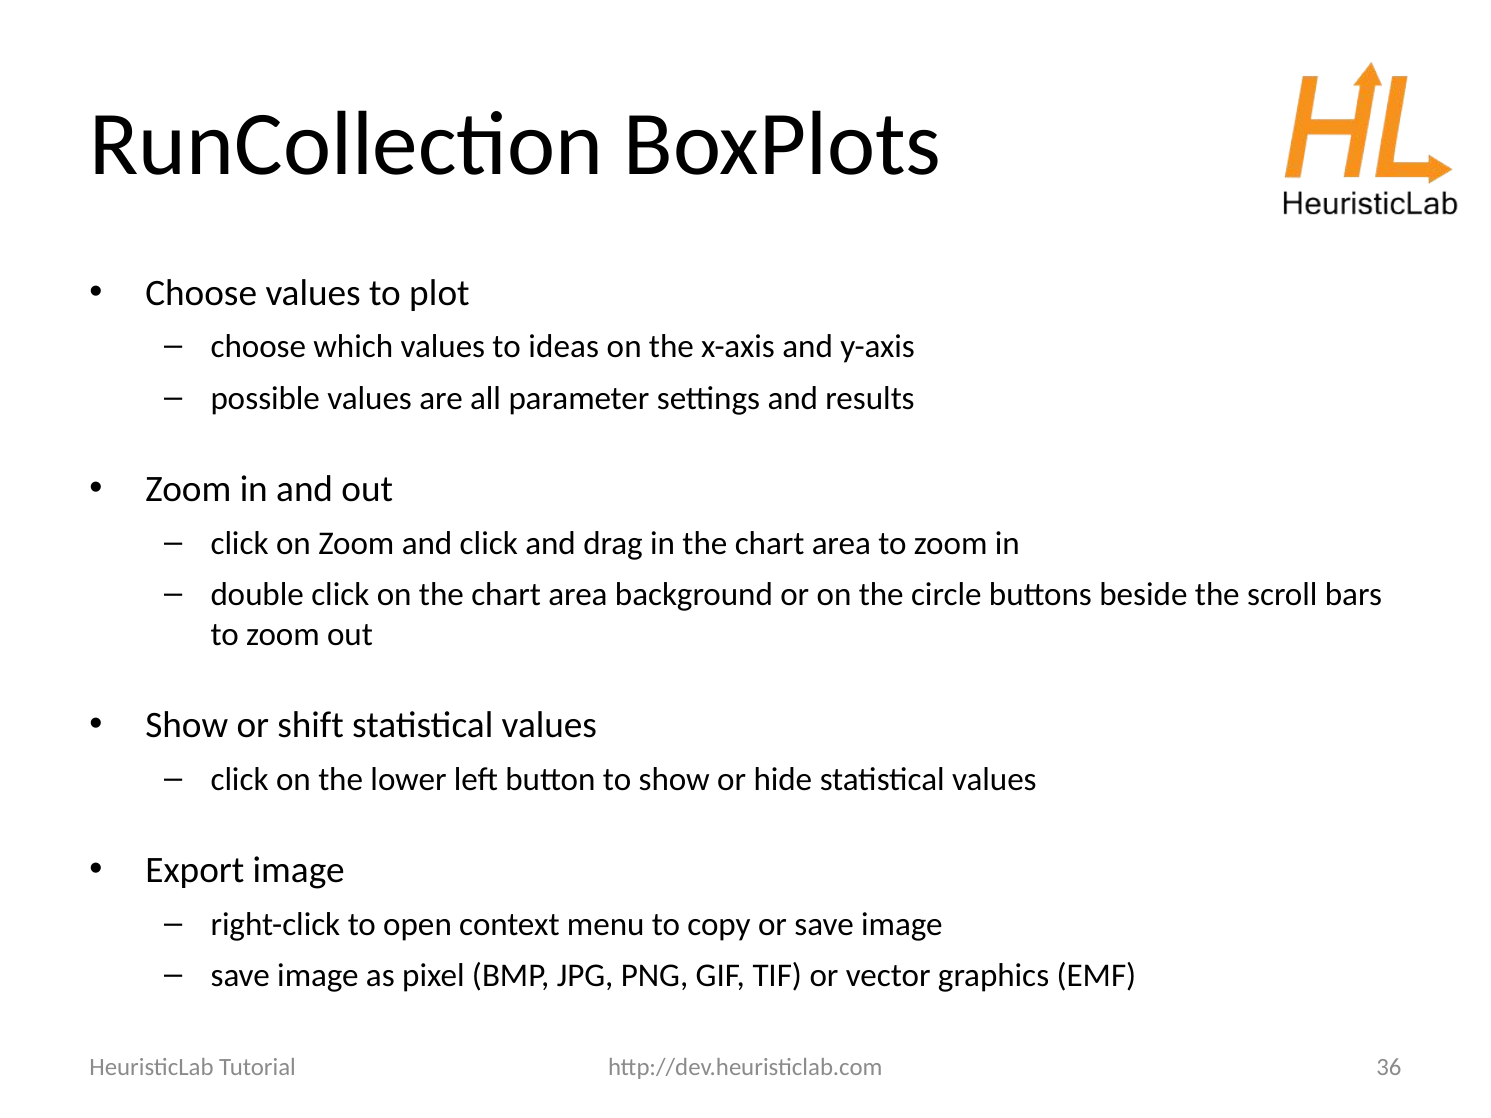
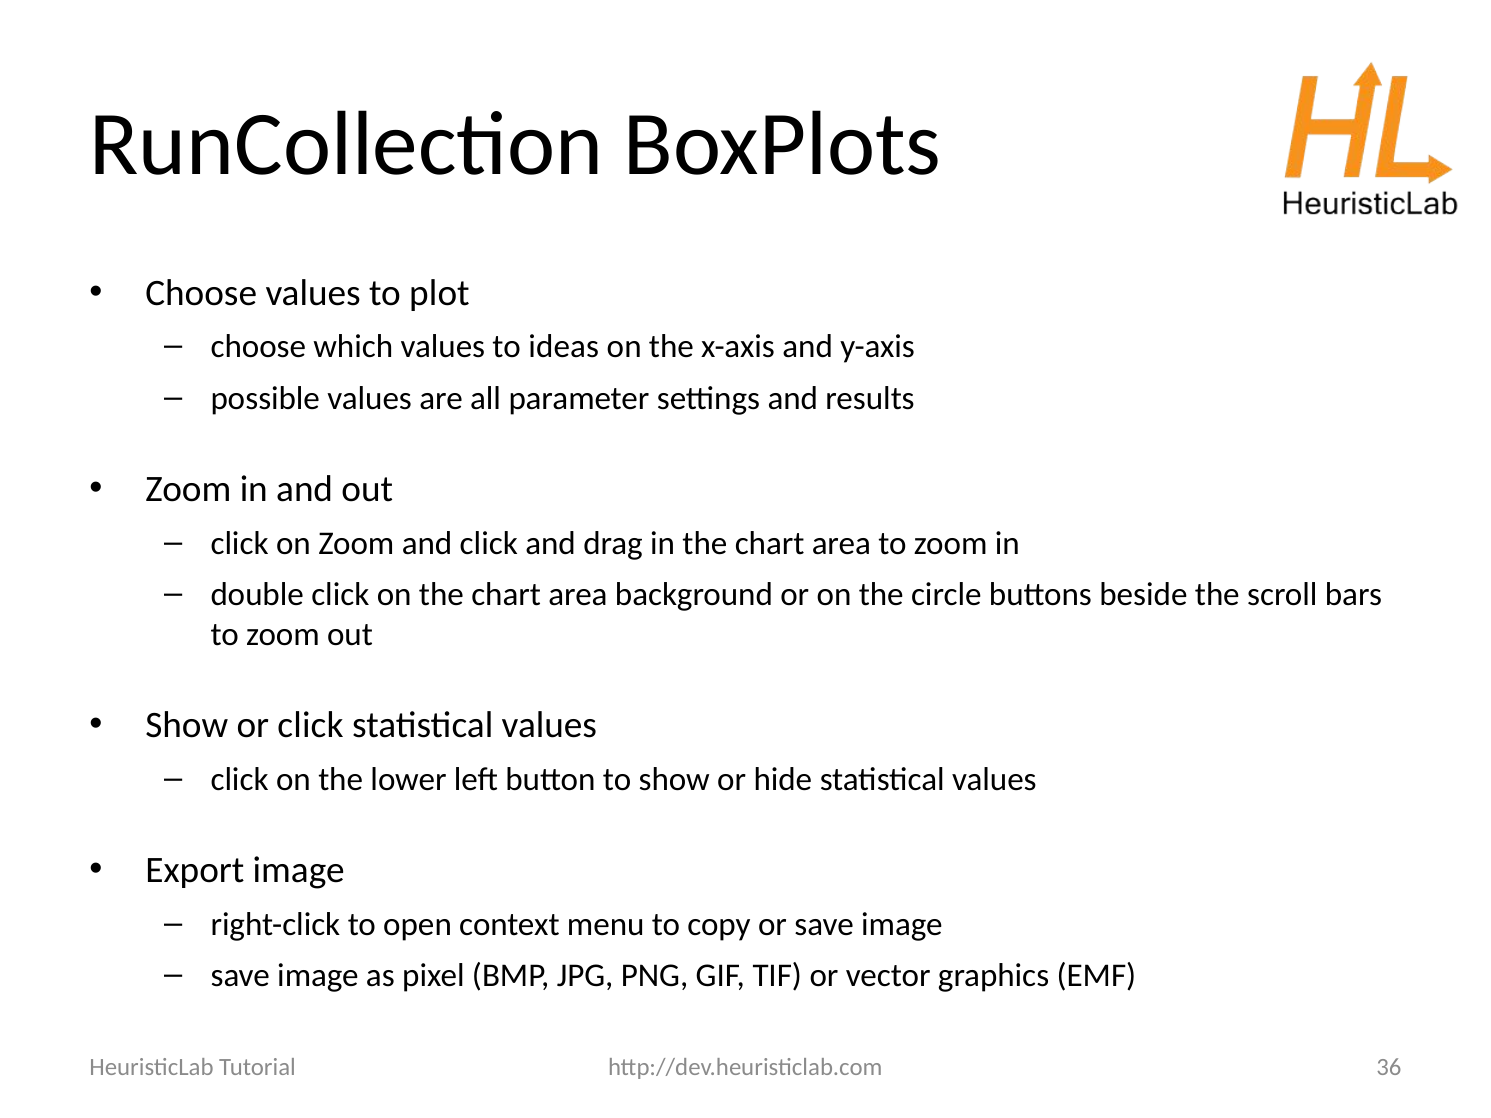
or shift: shift -> click
